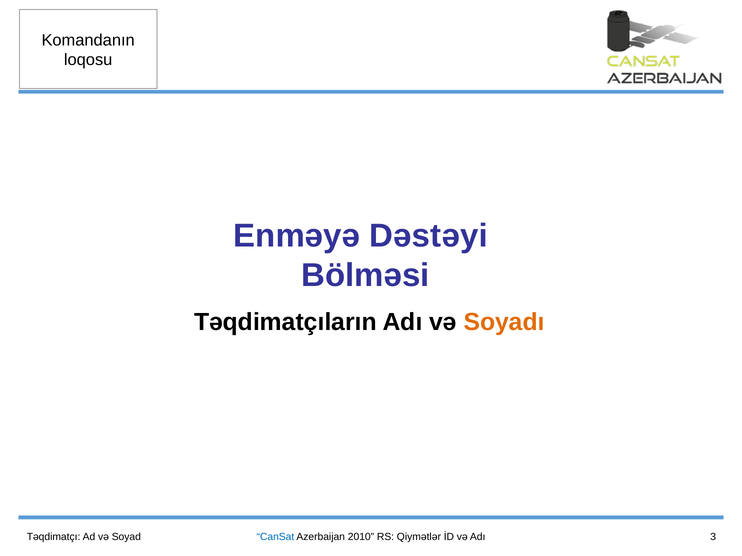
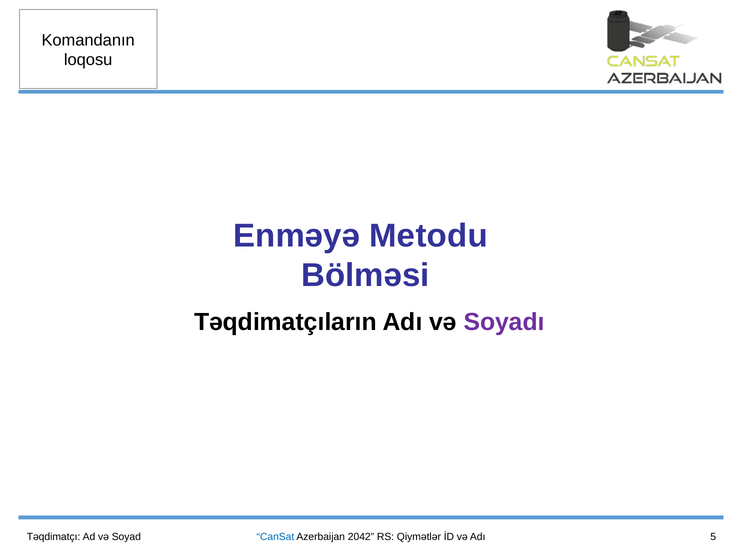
Dəstəyi: Dəstəyi -> Metodu
Soyadı colour: orange -> purple
2010: 2010 -> 2042
3: 3 -> 5
